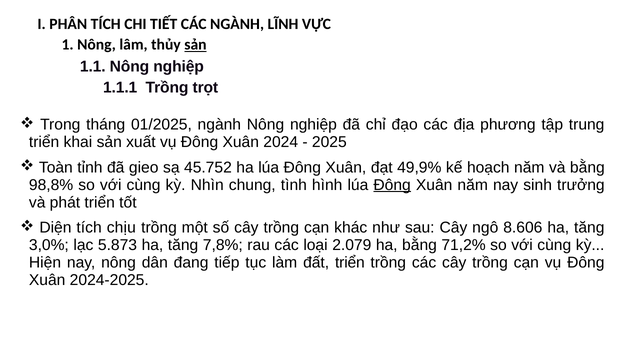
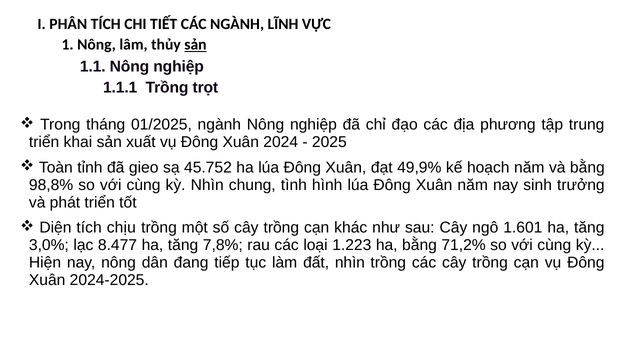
Đông at (392, 185) underline: present -> none
8.606: 8.606 -> 1.601
5.873: 5.873 -> 8.477
2.079: 2.079 -> 1.223
đất triển: triển -> nhìn
